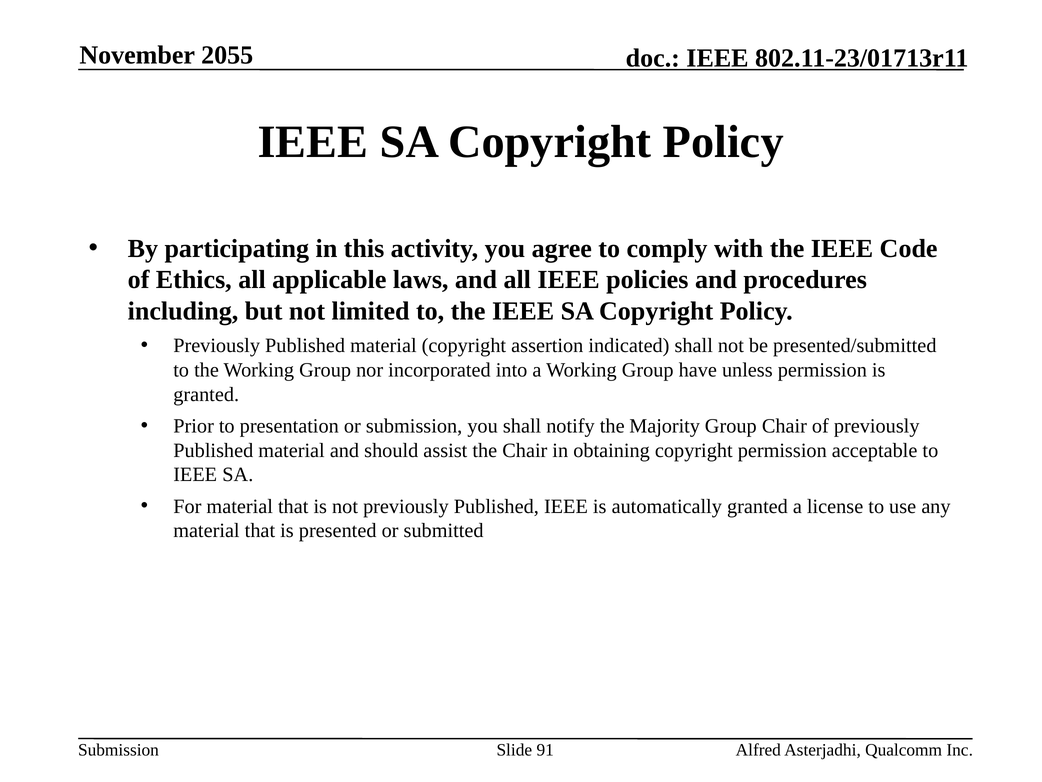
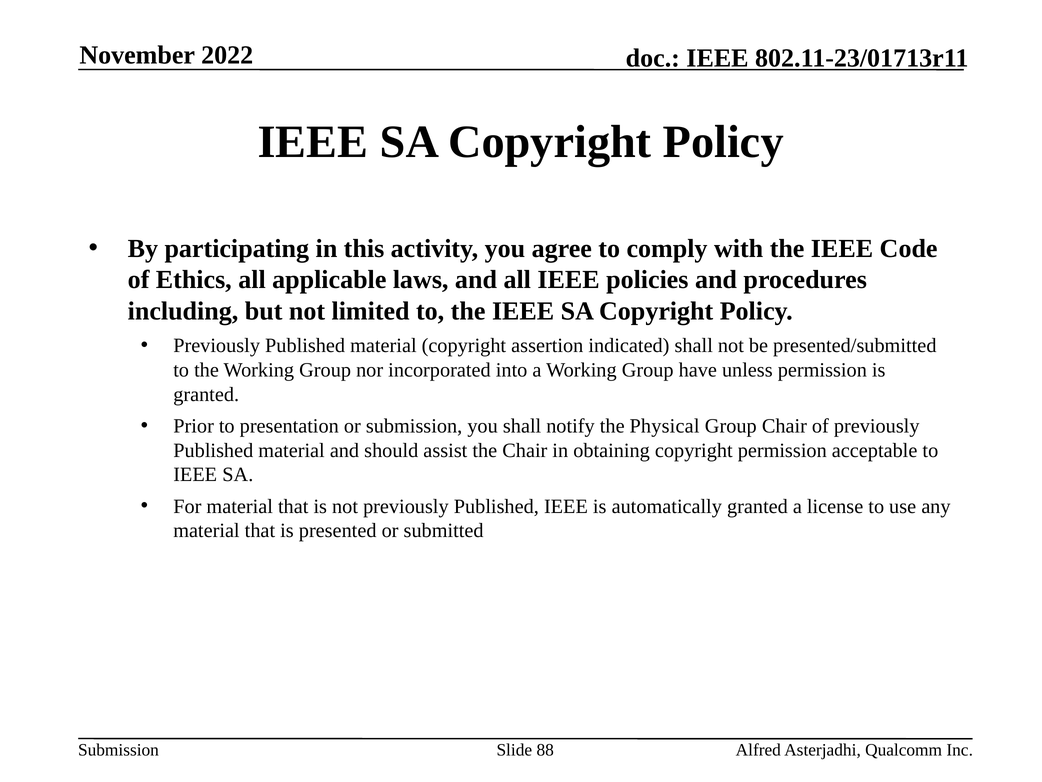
2055: 2055 -> 2022
Majority: Majority -> Physical
91: 91 -> 88
